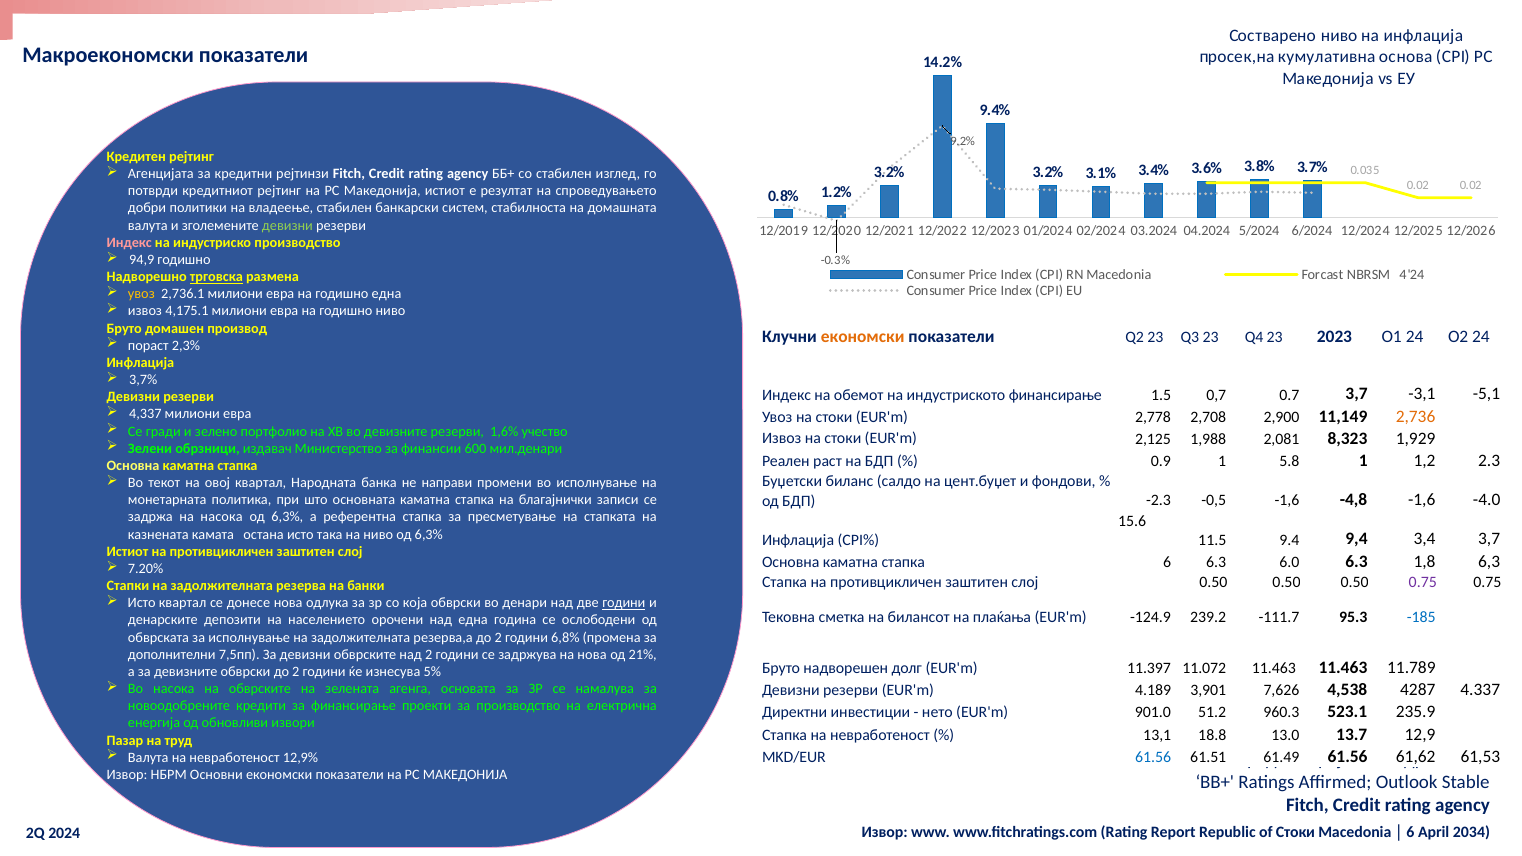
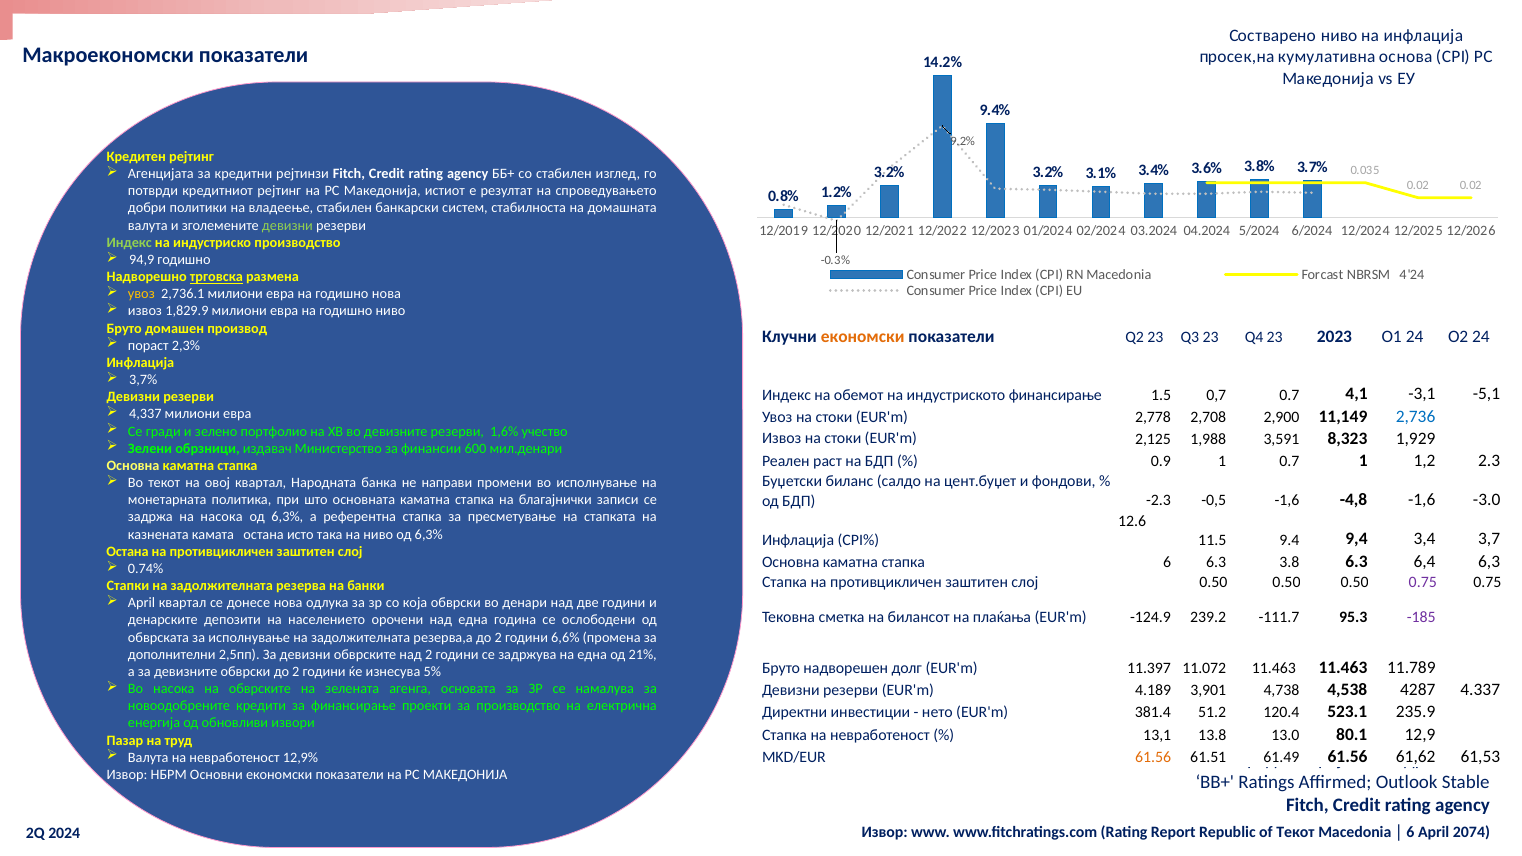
Индекс at (129, 243) colour: pink -> light green
годишно една: една -> нова
4,175.1: 4,175.1 -> 1,829.9
0.7 3,7: 3,7 -> 4,1
2,736 colour: orange -> blue
2,081: 2,081 -> 3,591
1 5.8: 5.8 -> 0.7
-4.0: -4.0 -> -3.0
15.6: 15.6 -> 12.6
Истиот at (127, 552): Истиот -> Остана
6.0: 6.0 -> 3.8
1,8: 1,8 -> 6,4
7.20%: 7.20% -> 0.74%
Исто at (142, 603): Исто -> April
години at (624, 603) underline: present -> none
-185 colour: blue -> purple
6,8%: 6,8% -> 6,6%
7,5пп: 7,5пп -> 2,5пп
на нова: нова -> една
7,626: 7,626 -> 4,738
901.0: 901.0 -> 381.4
960.3: 960.3 -> 120.4
18.8: 18.8 -> 13.8
13.7: 13.7 -> 80.1
61.56 at (1153, 757) colour: blue -> orange
of Стоки: Стоки -> Текот
2034: 2034 -> 2074
